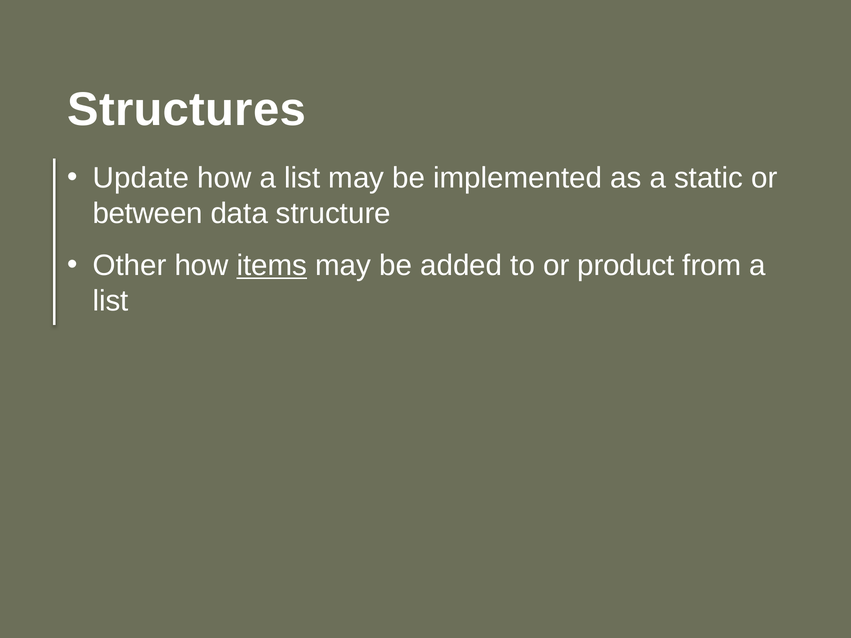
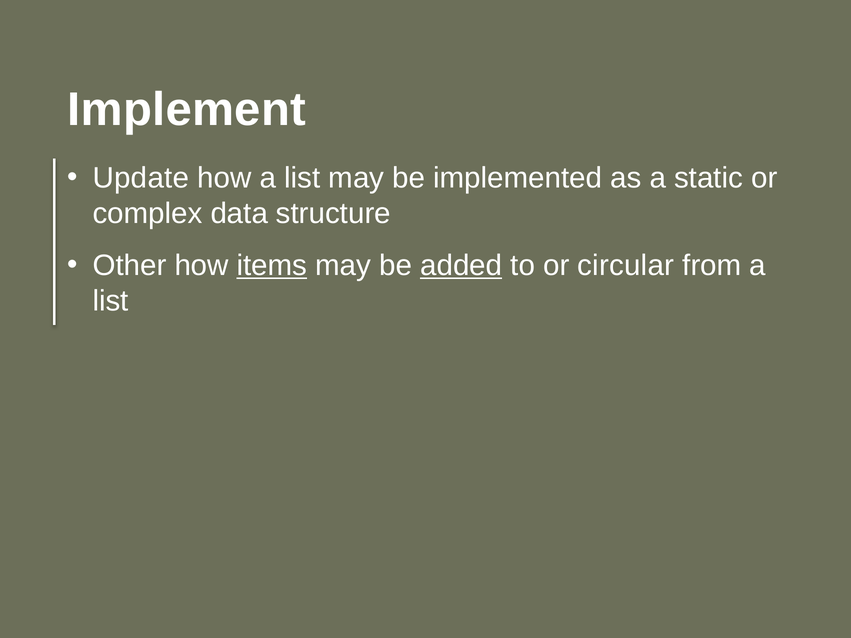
Structures: Structures -> Implement
between: between -> complex
added underline: none -> present
product: product -> circular
